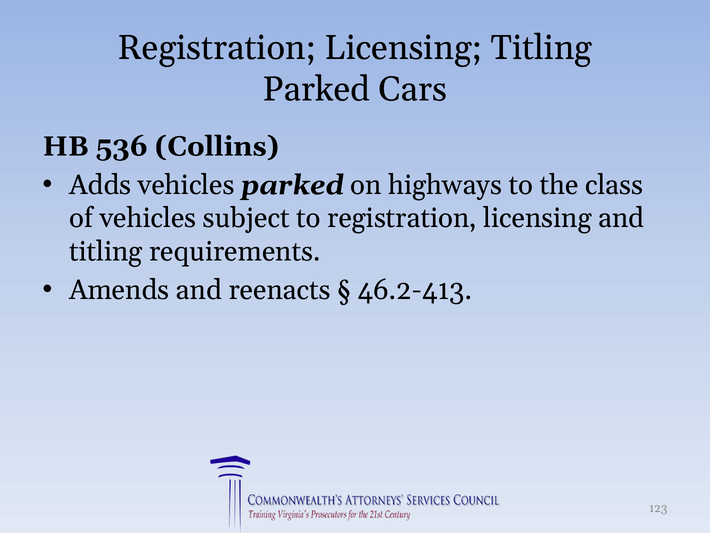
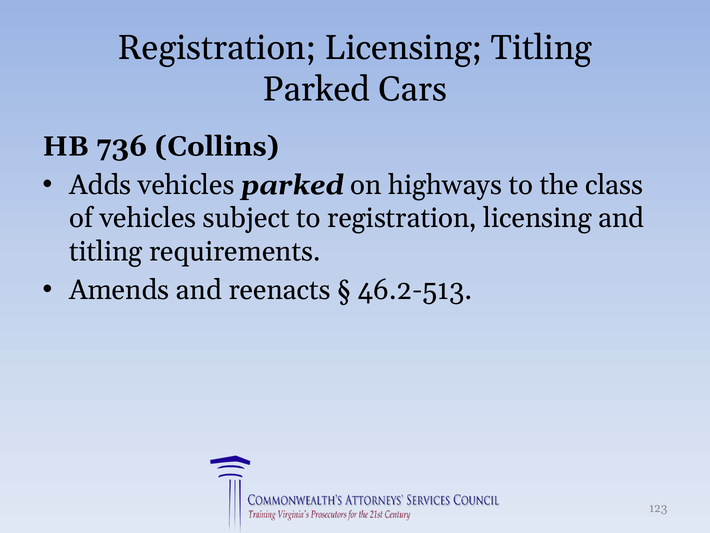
536: 536 -> 736
46.2-413: 46.2-413 -> 46.2-513
